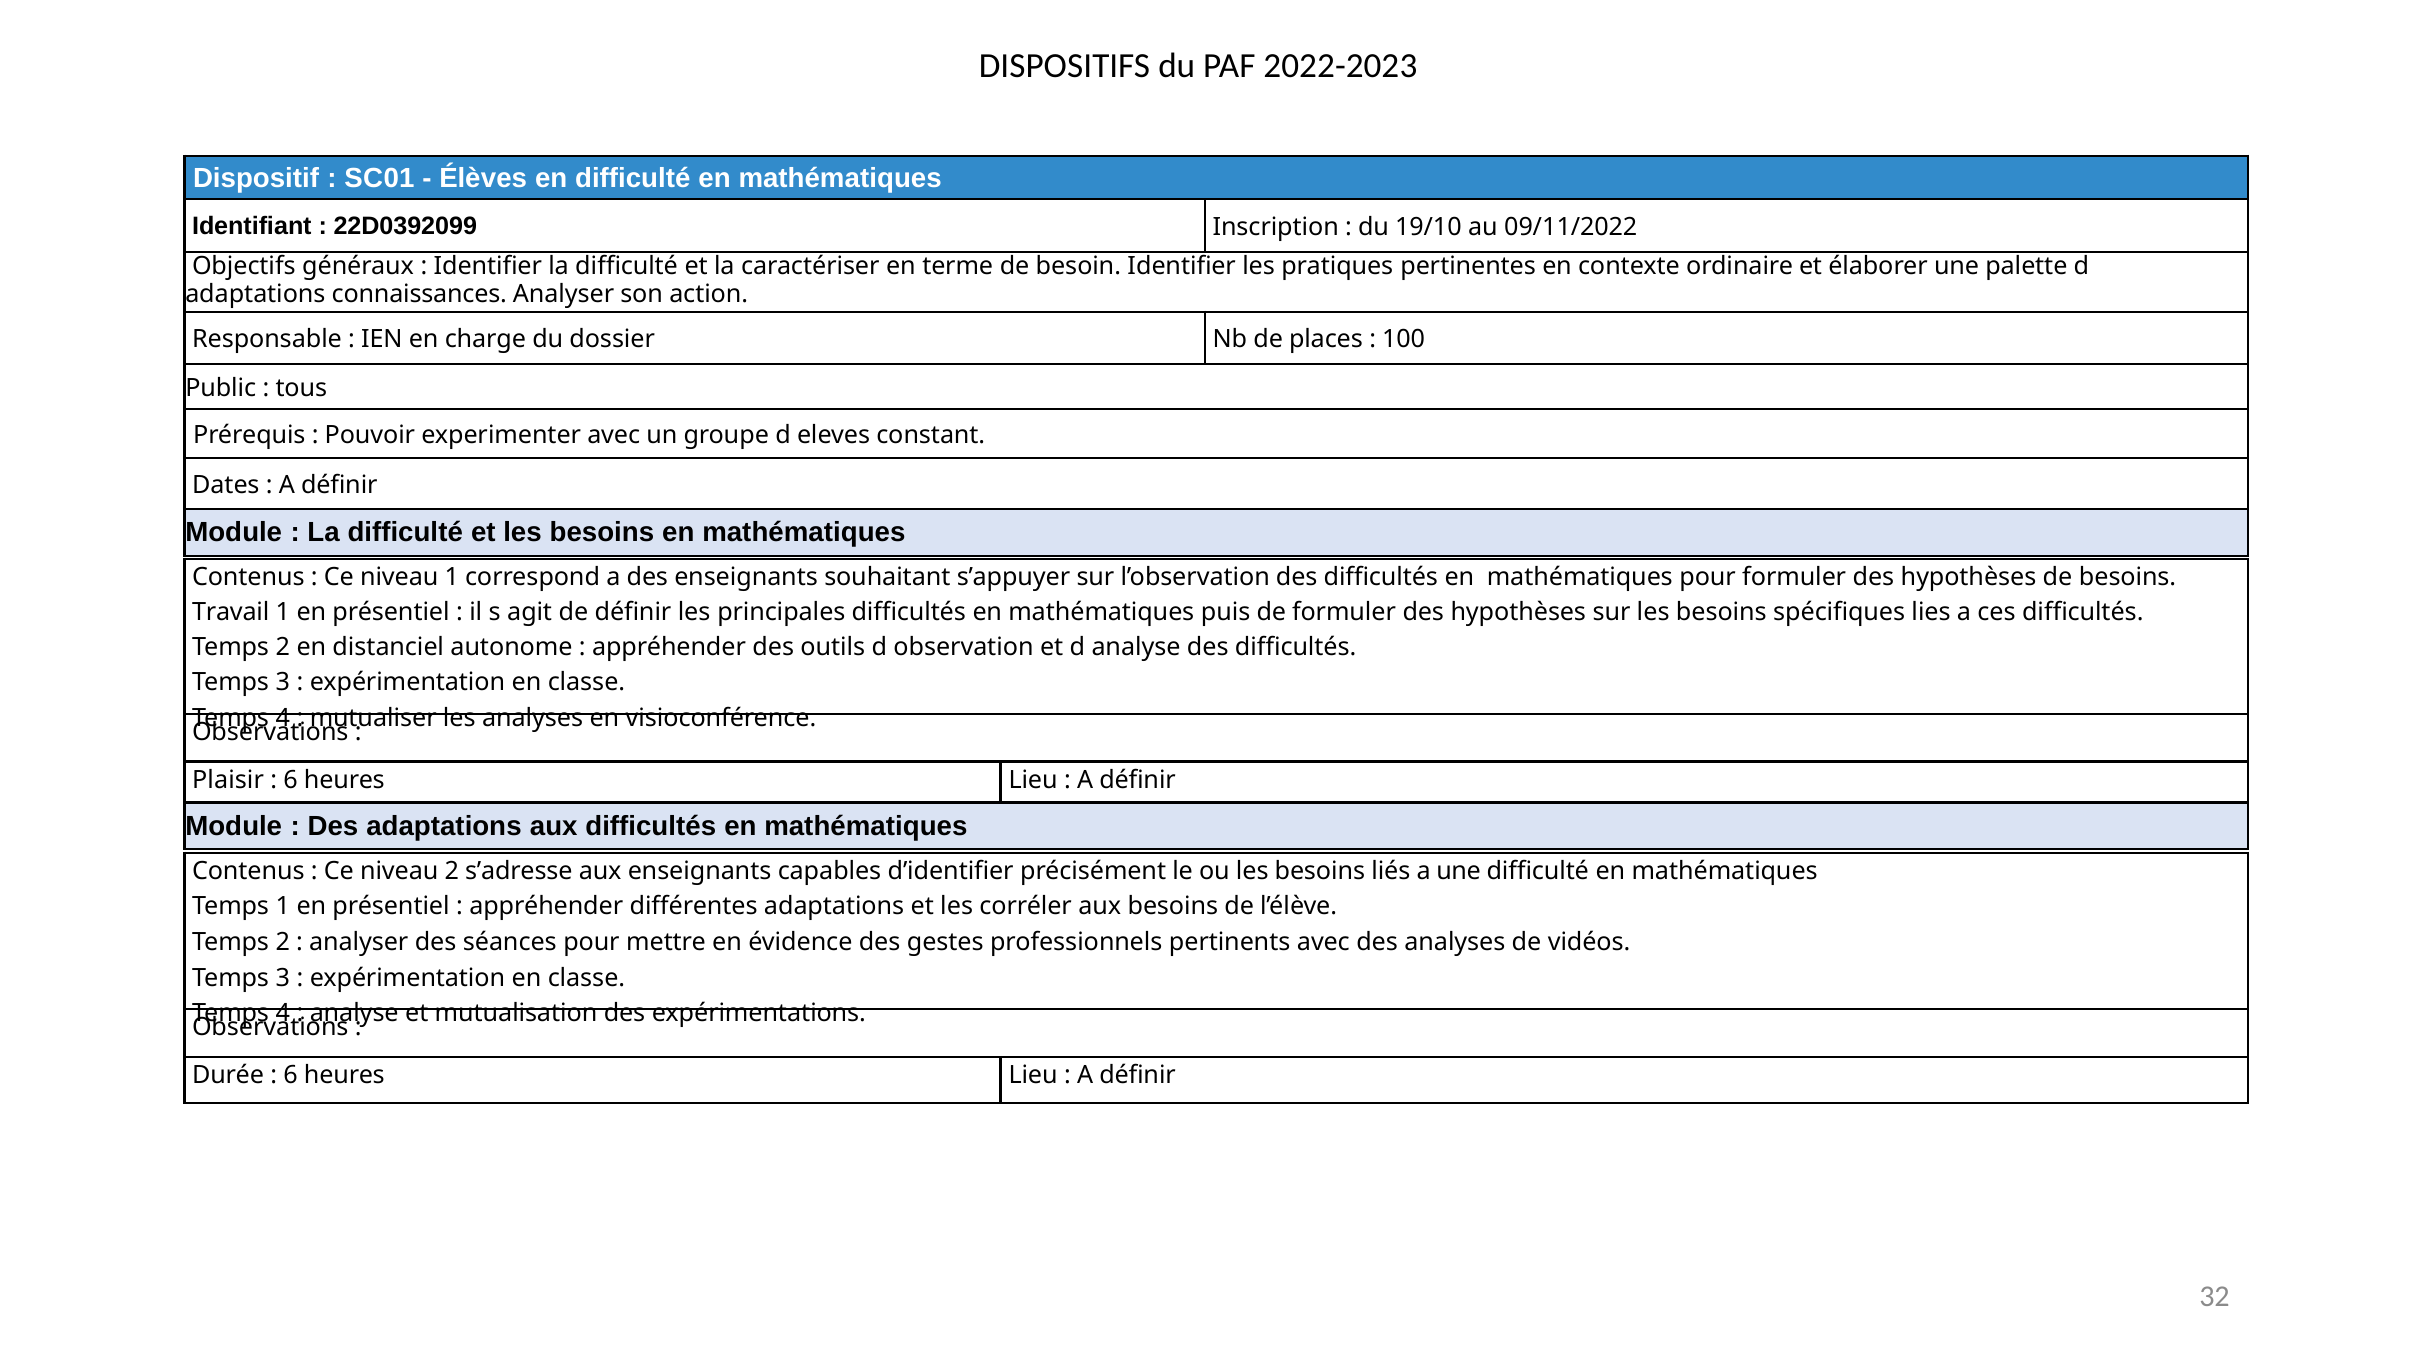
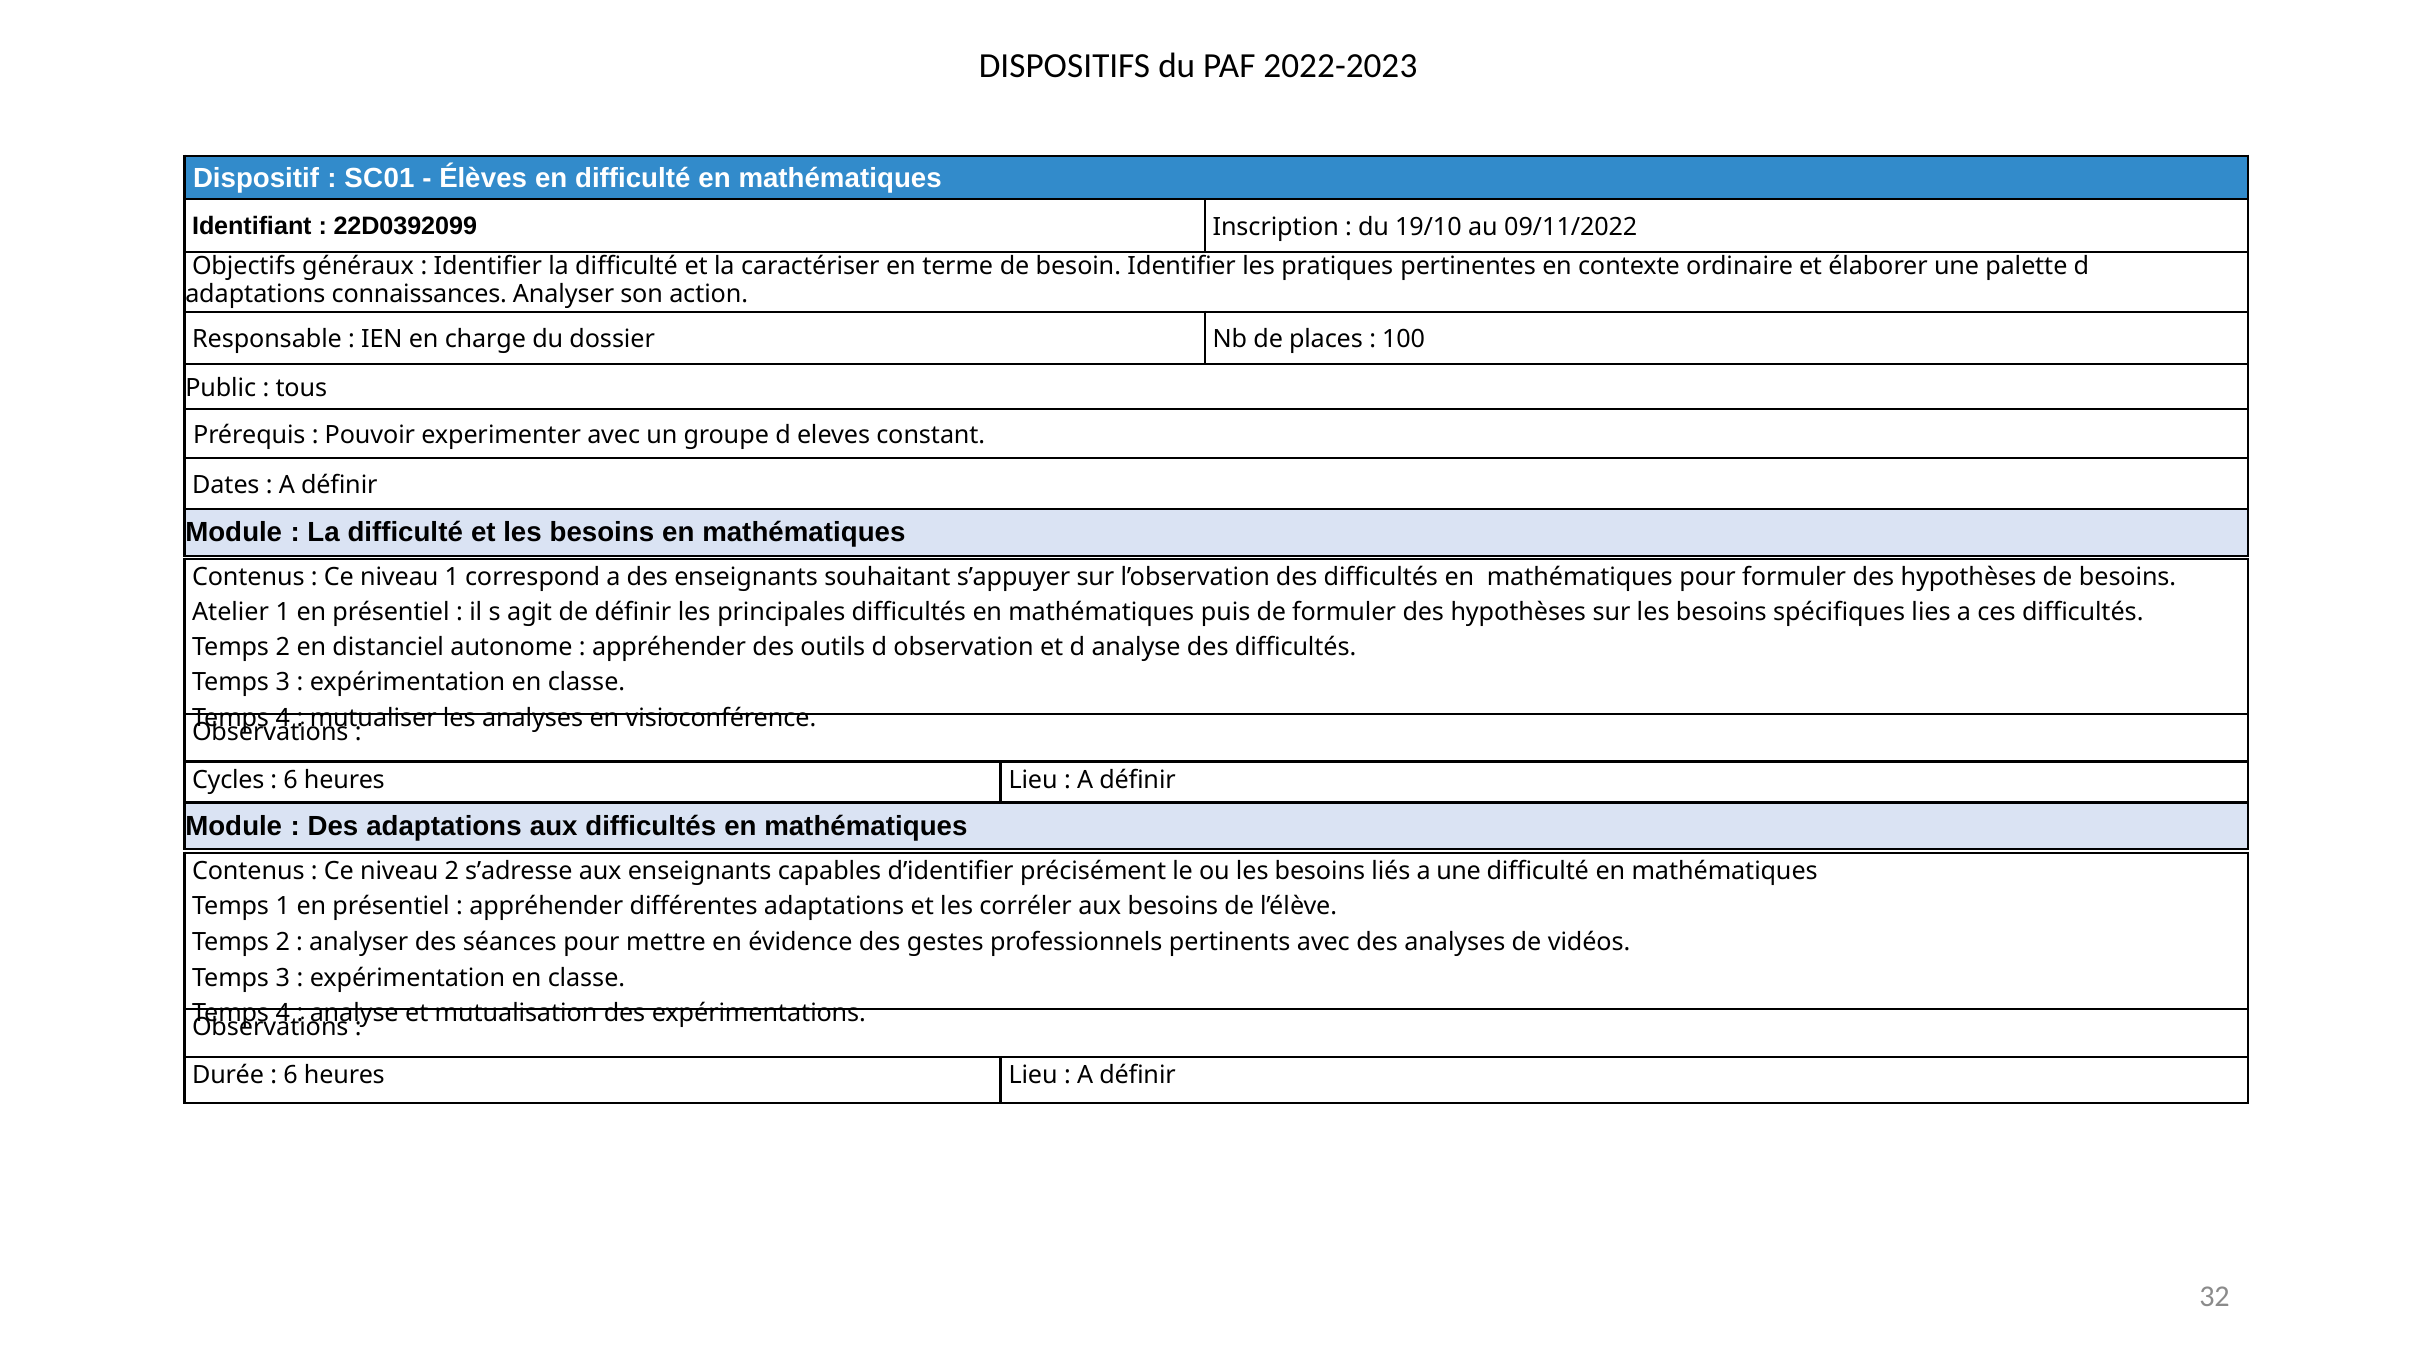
Travail: Travail -> Atelier
Plaisir: Plaisir -> Cycles
